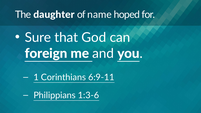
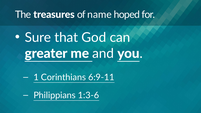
daughter: daughter -> treasures
foreign: foreign -> greater
